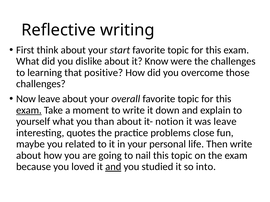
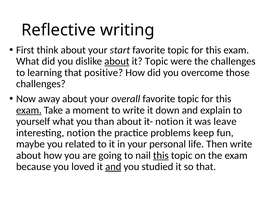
about at (117, 61) underline: none -> present
it Know: Know -> Topic
Now leave: leave -> away
interesting quotes: quotes -> notion
close: close -> keep
this at (161, 156) underline: none -> present
so into: into -> that
